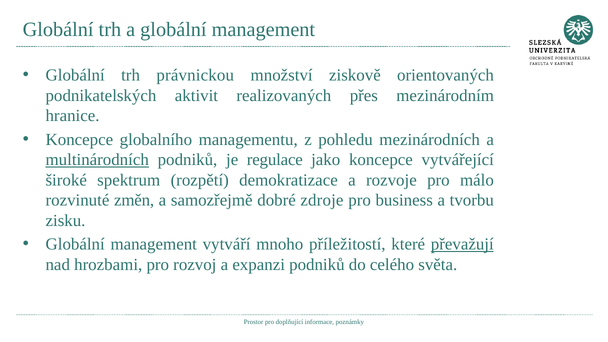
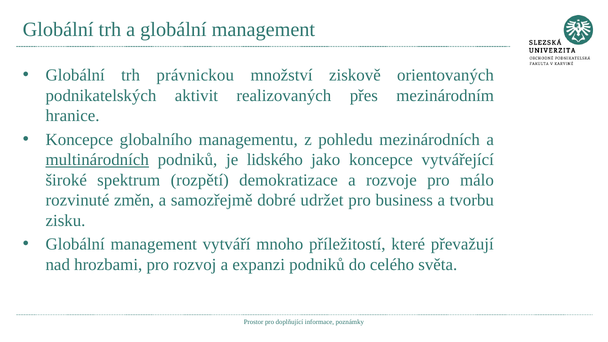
regulace: regulace -> lidského
zdroje: zdroje -> udržet
převažují underline: present -> none
